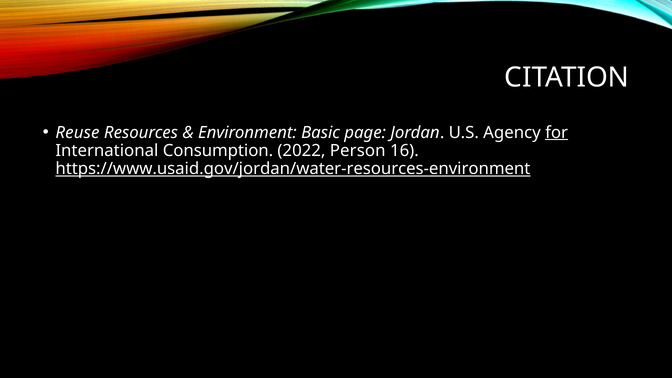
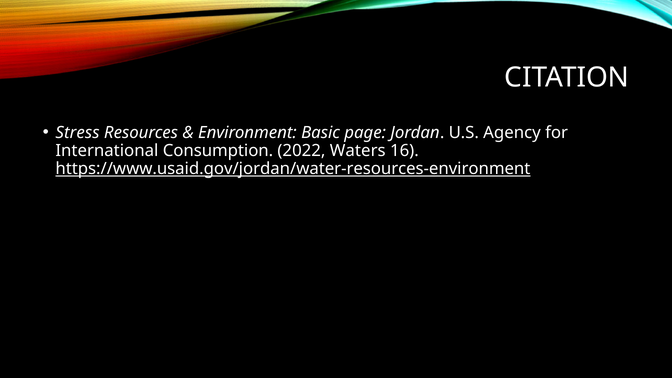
Reuse: Reuse -> Stress
for underline: present -> none
Person: Person -> Waters
